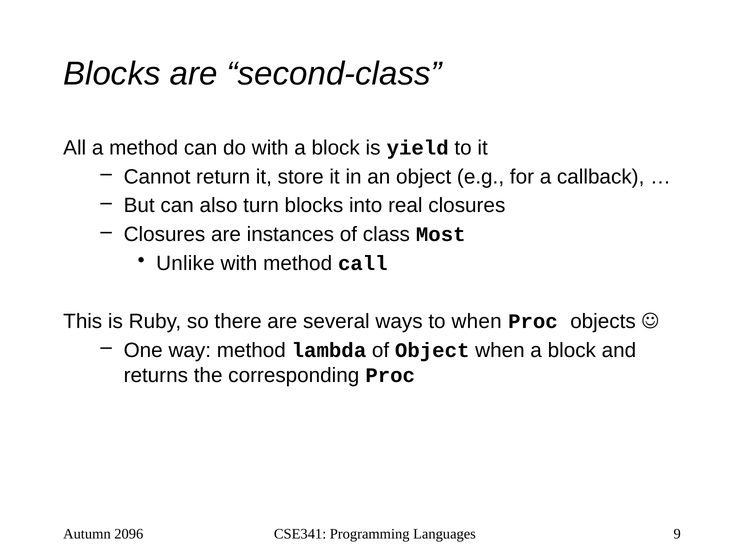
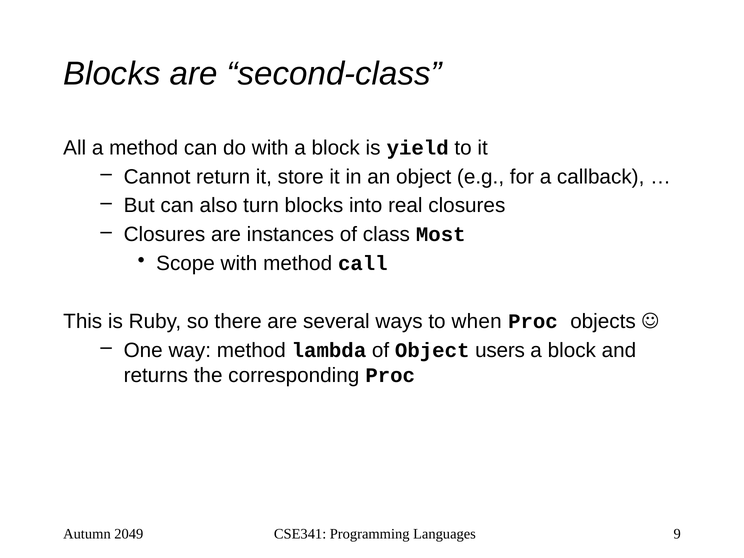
Unlike: Unlike -> Scope
Object when: when -> users
2096: 2096 -> 2049
